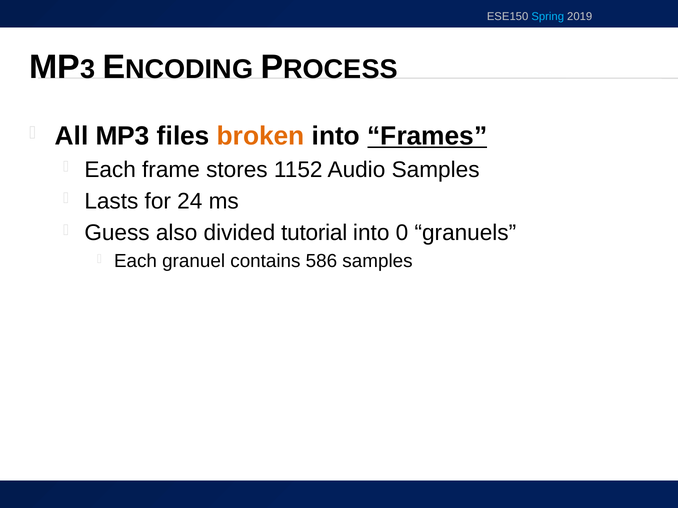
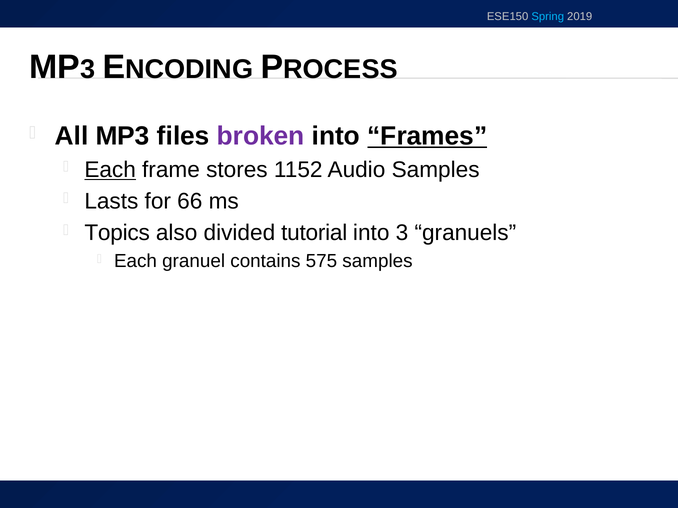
broken colour: orange -> purple
Each at (110, 170) underline: none -> present
24: 24 -> 66
Guess: Guess -> Topics
into 0: 0 -> 3
586: 586 -> 575
